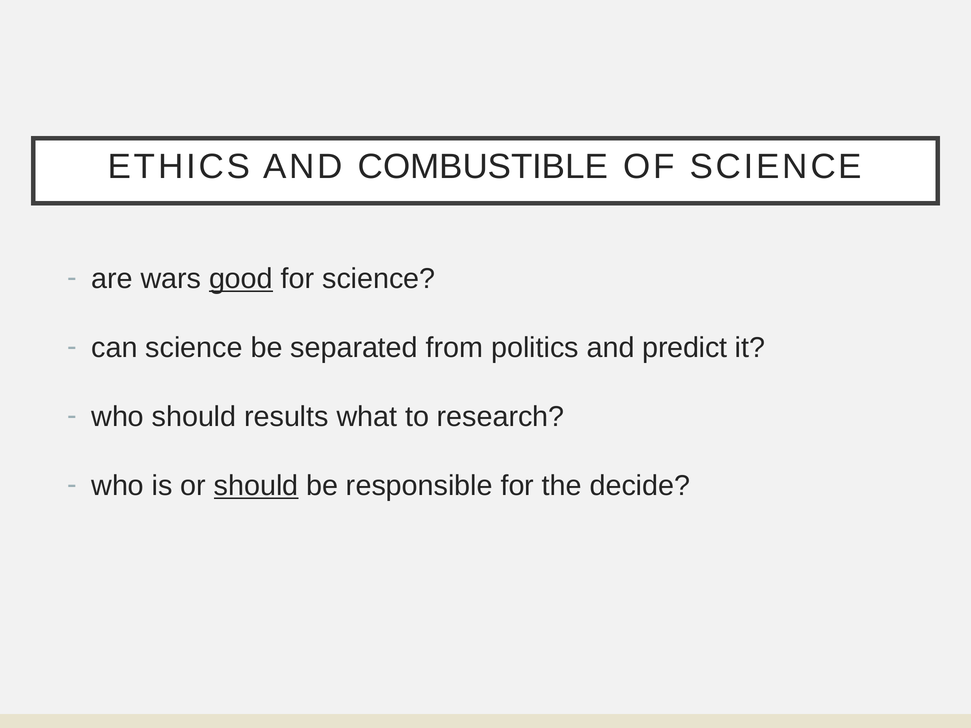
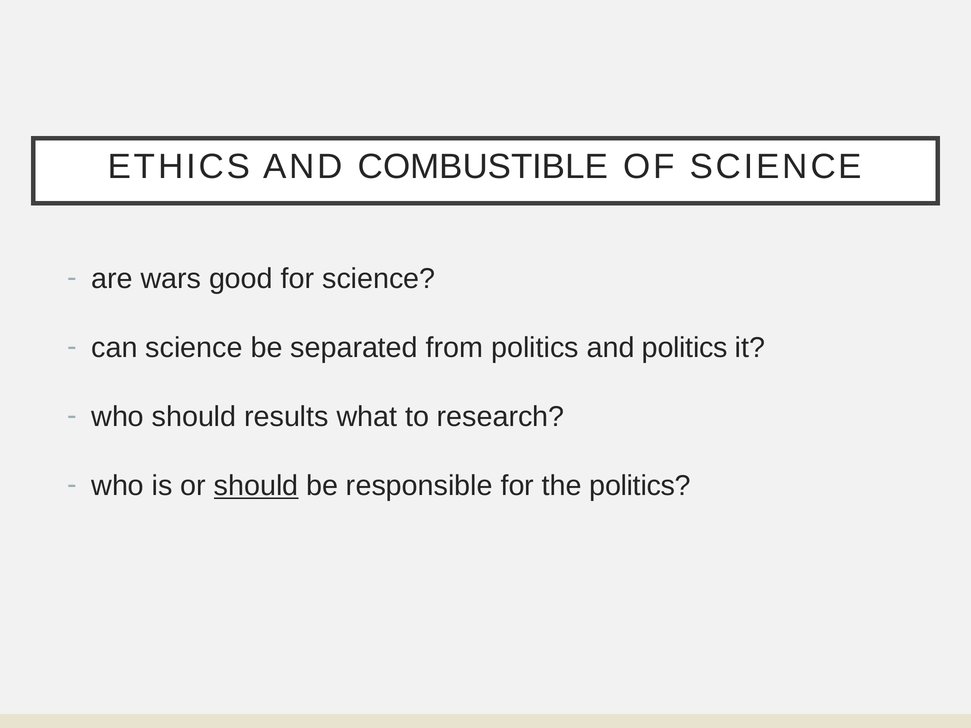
good underline: present -> none
and predict: predict -> politics
the decide: decide -> politics
